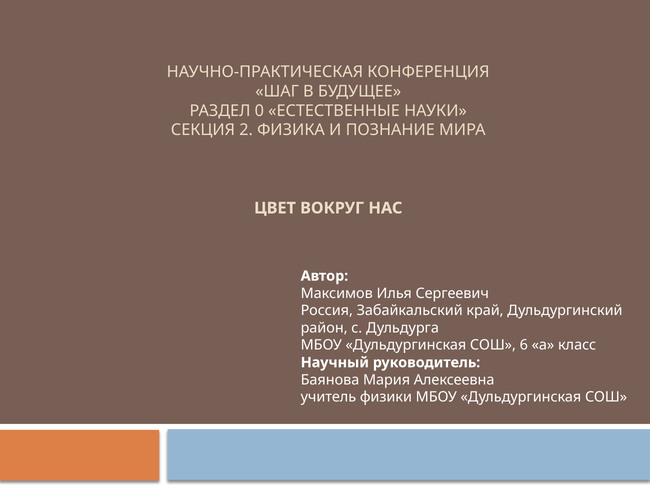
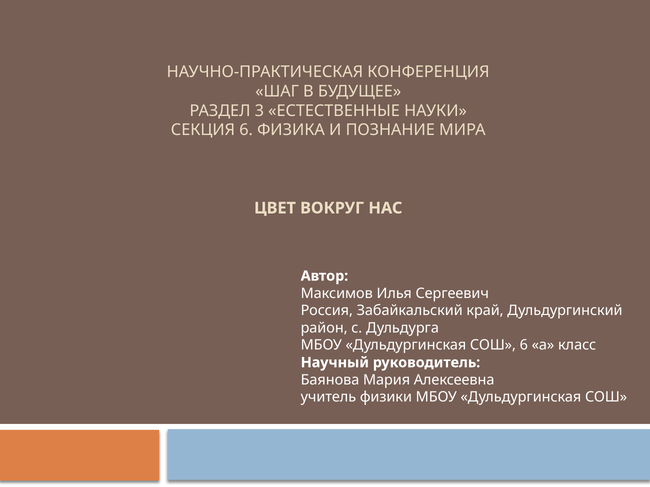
0: 0 -> 3
СЕКЦИЯ 2: 2 -> 6
